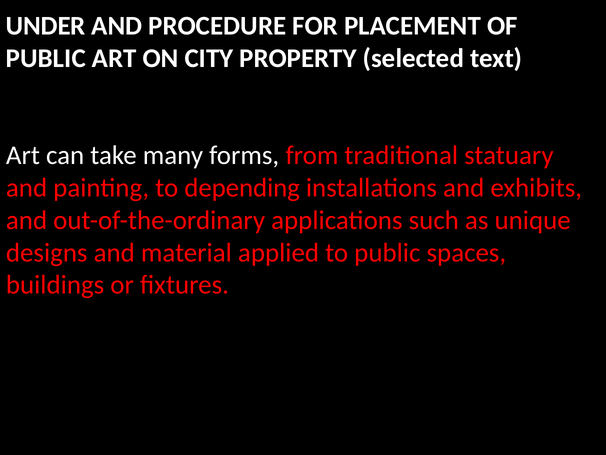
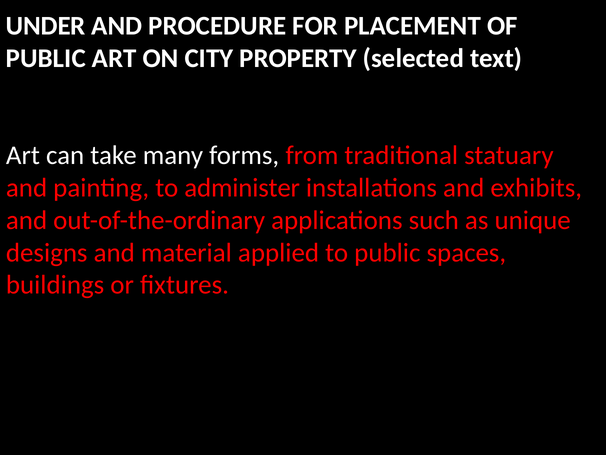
depending: depending -> administer
